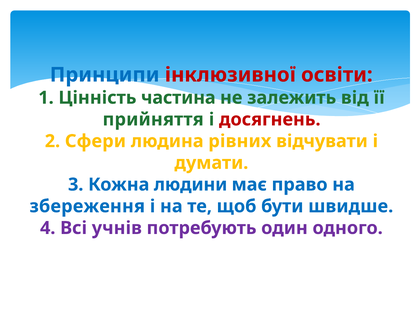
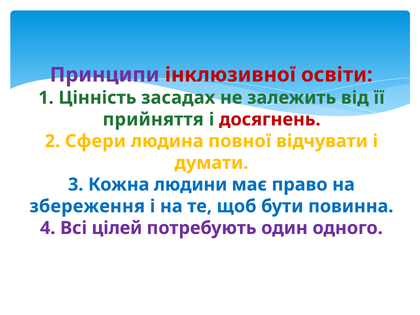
Принципи colour: blue -> purple
частина: частина -> засадах
рівних: рівних -> повної
швидше: швидше -> повинна
учнів: учнів -> цілей
